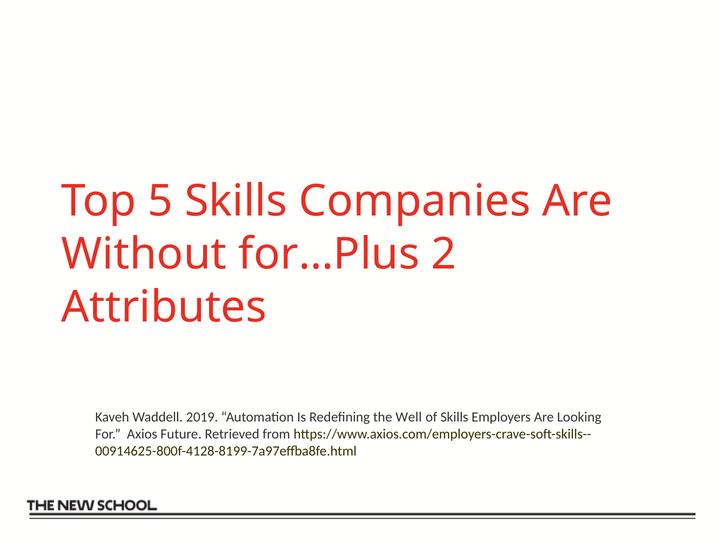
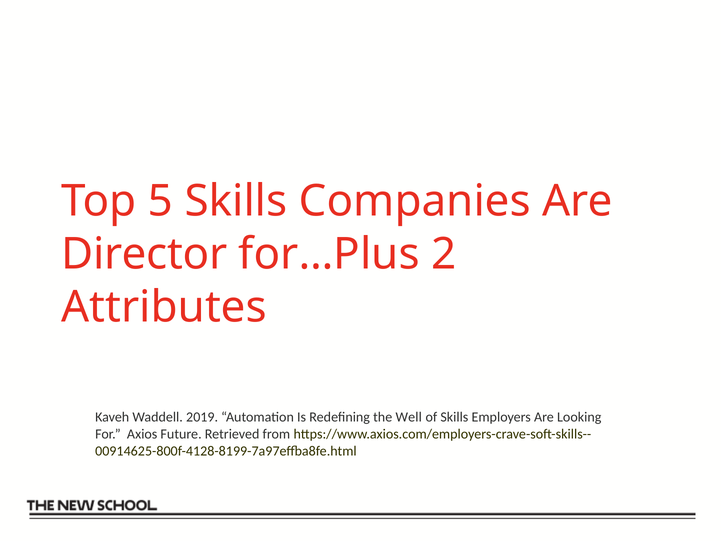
Without: Without -> Director
